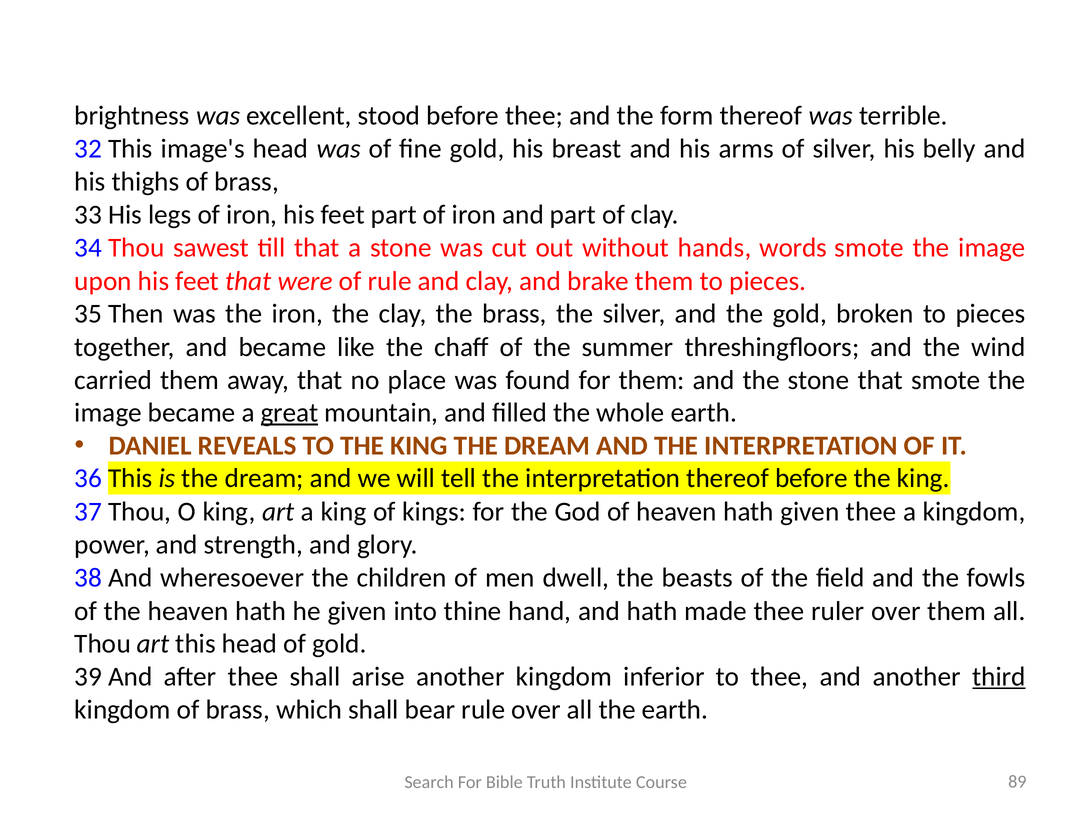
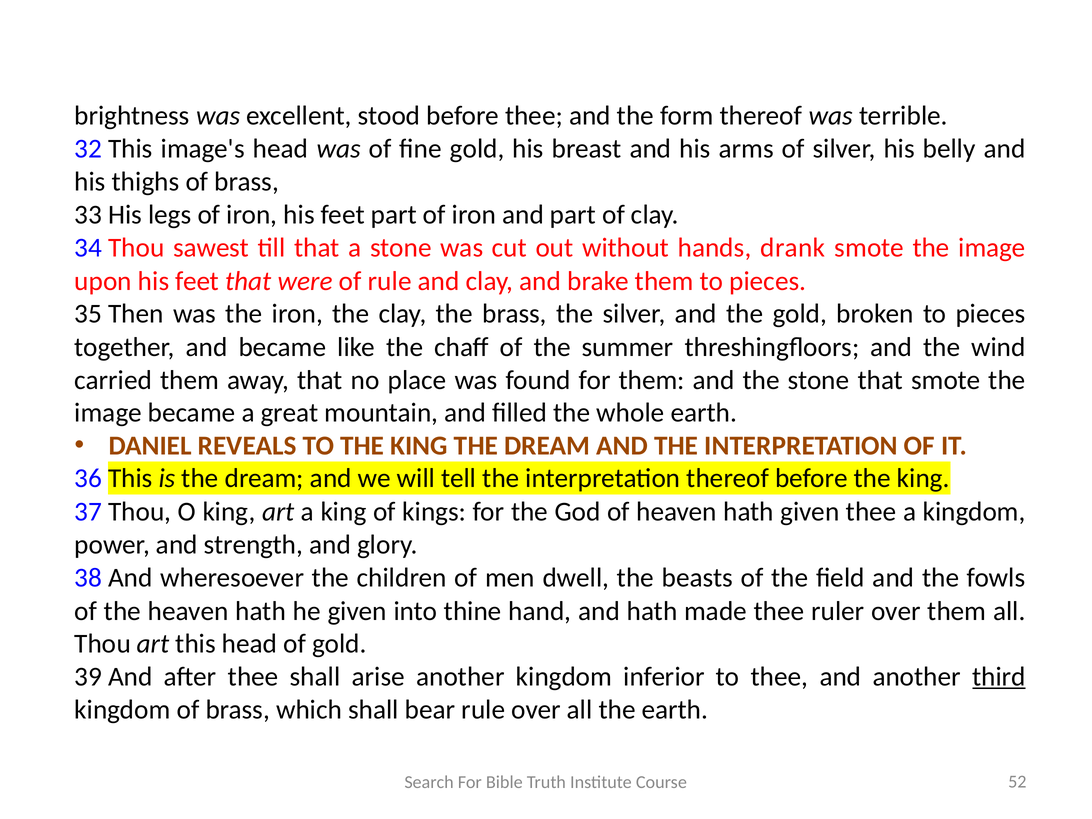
words: words -> drank
great underline: present -> none
89: 89 -> 52
